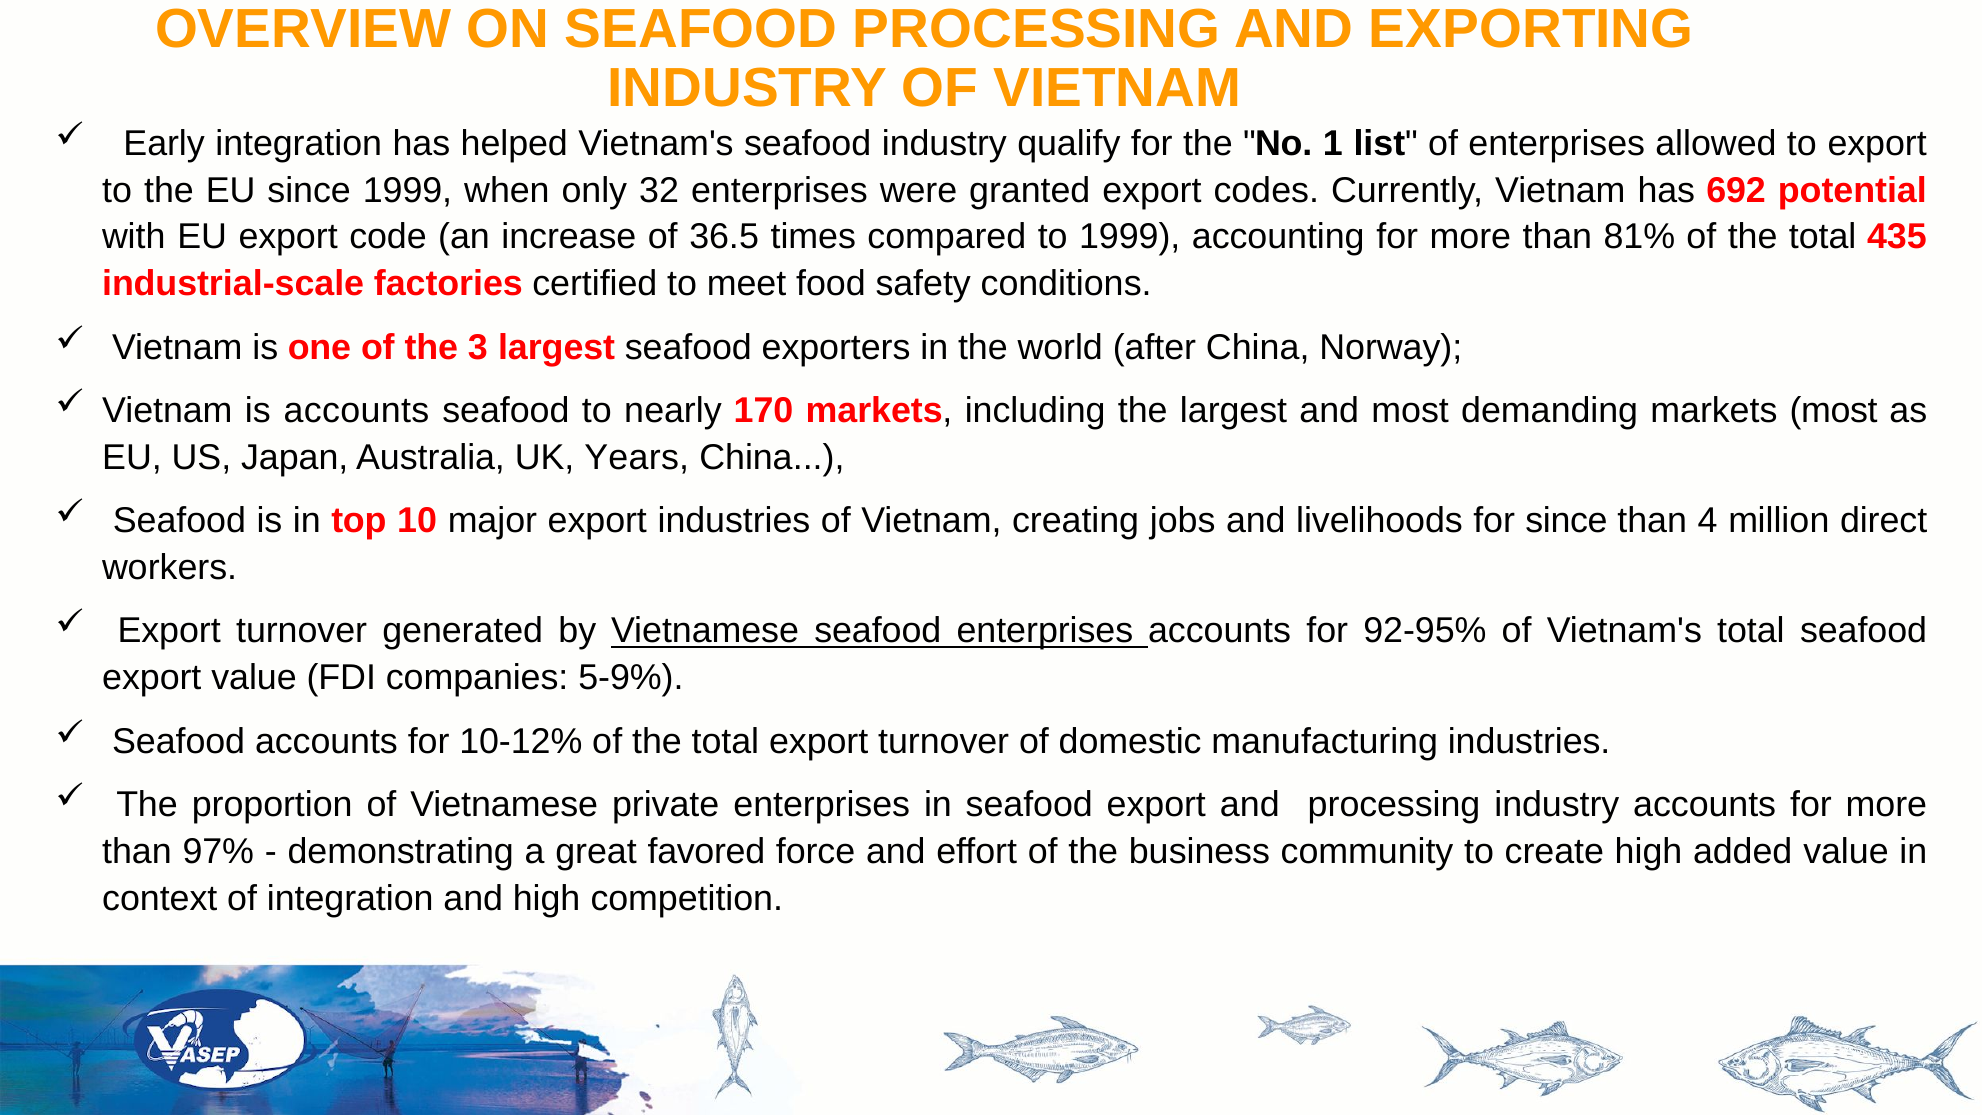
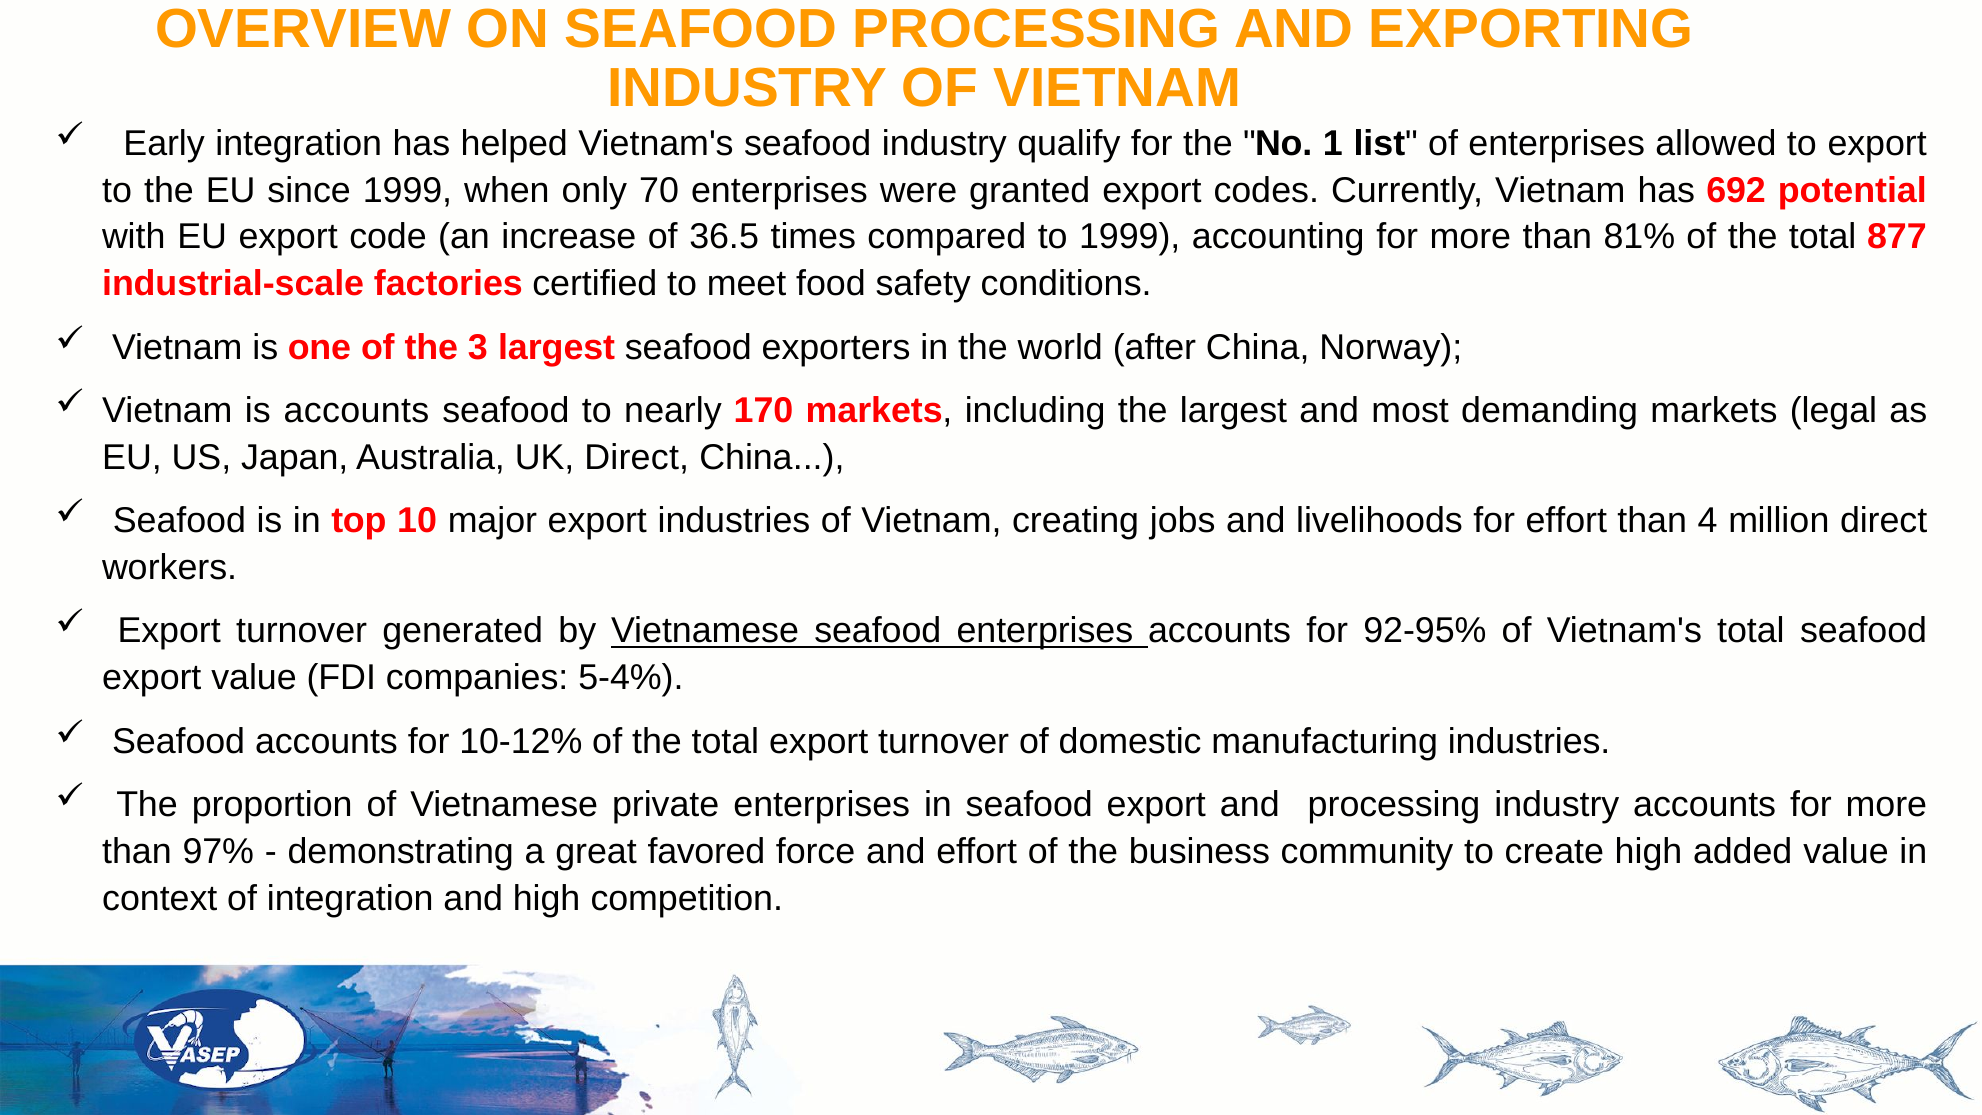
32: 32 -> 70
435: 435 -> 877
markets most: most -> legal
UK Years: Years -> Direct
for since: since -> effort
5-9%: 5-9% -> 5-4%
